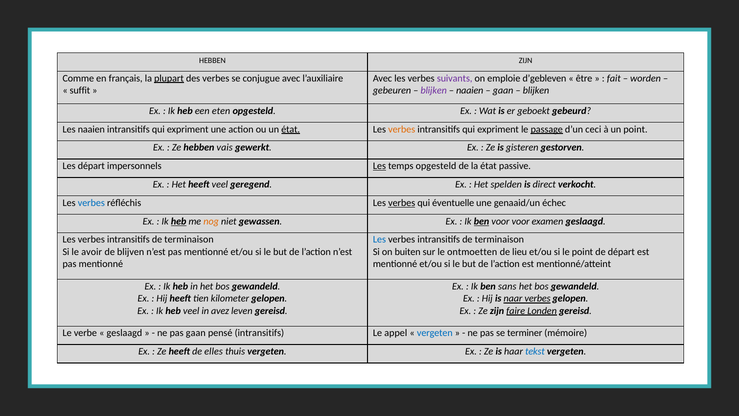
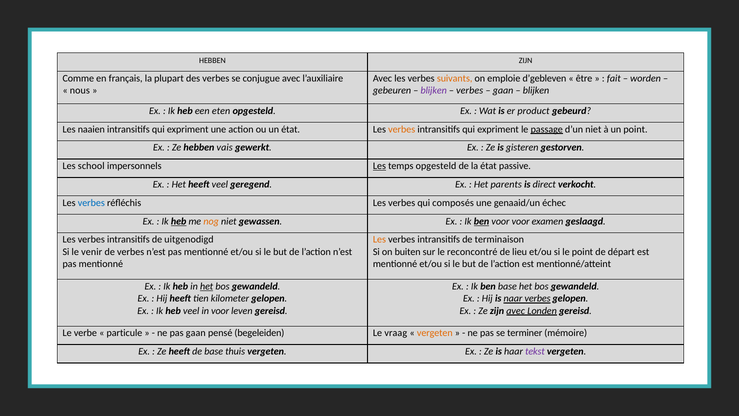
plupart underline: present -> none
suivants colour: purple -> orange
suffit: suffit -> nous
naaien at (470, 90): naaien -> verbes
geboekt: geboekt -> product
état at (291, 129) underline: present -> none
d’un ceci: ceci -> niet
Les départ: départ -> school
spelden: spelden -> parents
verbes at (402, 203) underline: present -> none
éventuelle: éventuelle -> composés
terminaison at (189, 239): terminaison -> uitgenodigd
Les at (379, 239) colour: blue -> orange
avoir: avoir -> venir
de blijven: blijven -> verbes
ontmoetten: ontmoetten -> reconcontré
het at (207, 286) underline: none -> present
ben sans: sans -> base
in avez: avez -> voor
zijn faire: faire -> avec
geslaagd at (124, 333): geslaagd -> particule
pensé intransitifs: intransitifs -> begeleiden
appel: appel -> vraag
vergeten at (435, 333) colour: blue -> orange
de elles: elles -> base
tekst colour: blue -> purple
